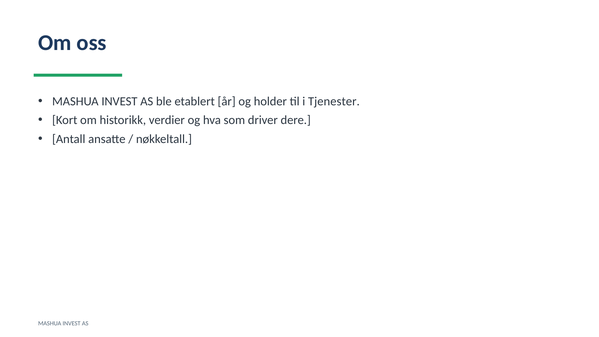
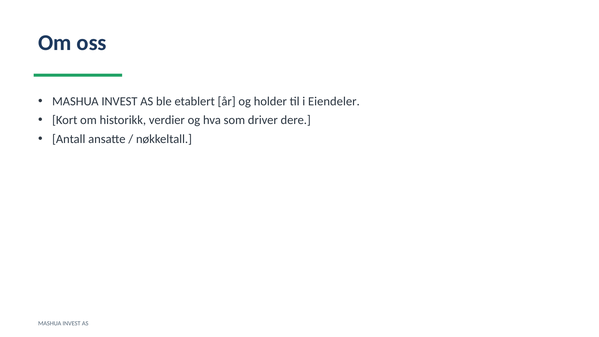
Tjenester: Tjenester -> Eiendeler
